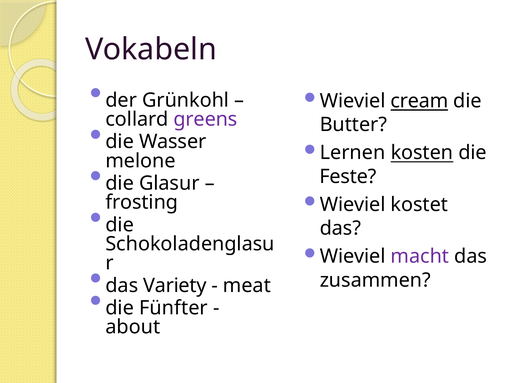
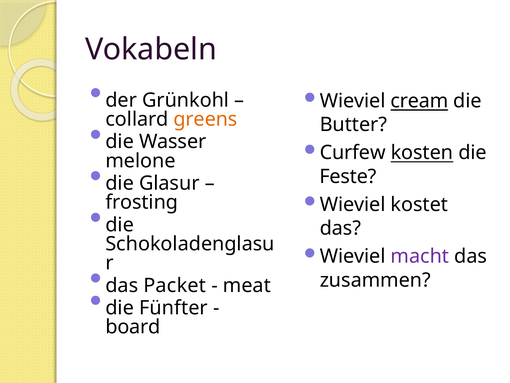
greens colour: purple -> orange
Lernen: Lernen -> Curfew
Variety: Variety -> Packet
about: about -> board
